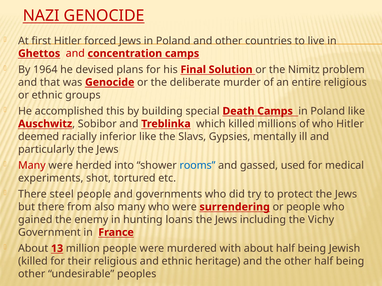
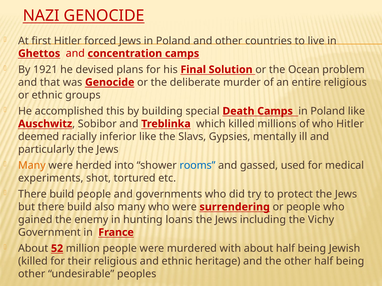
1964: 1964 -> 1921
Nimitz: Nimitz -> Ocean
Many at (32, 166) colour: red -> orange
steel at (62, 195): steel -> build
but there from: from -> build
13: 13 -> 52
